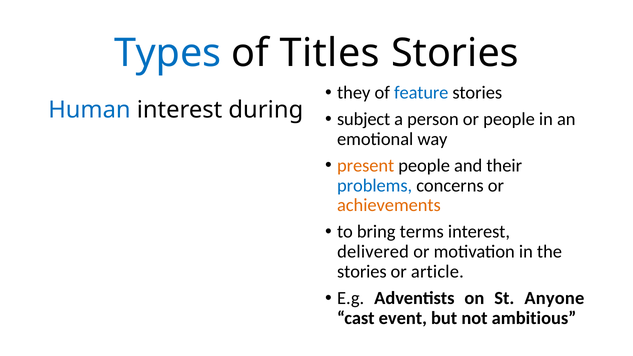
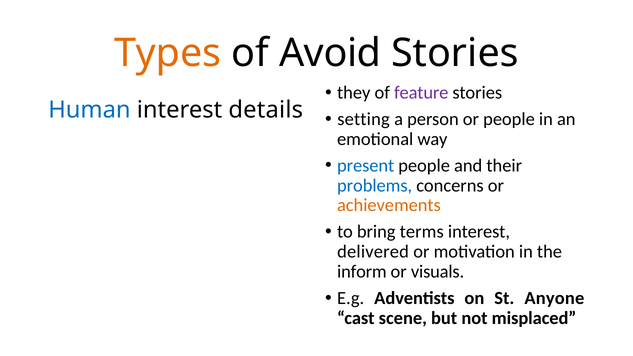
Types colour: blue -> orange
Titles: Titles -> Avoid
feature colour: blue -> purple
during: during -> details
subject: subject -> setting
present colour: orange -> blue
stories at (362, 272): stories -> inform
article: article -> visuals
event: event -> scene
ambitious: ambitious -> misplaced
